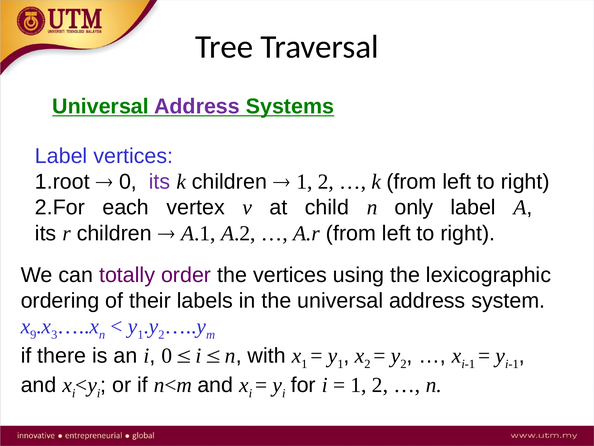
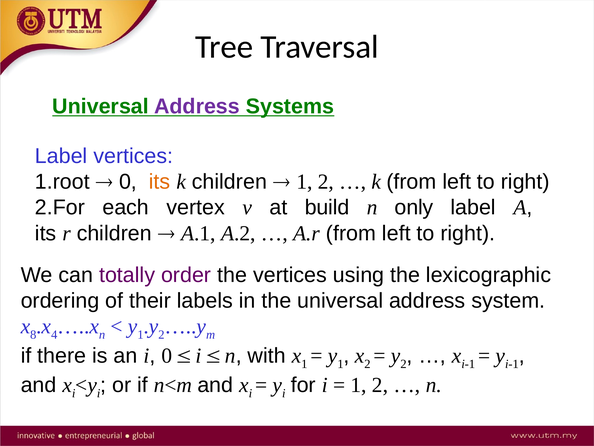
its at (160, 182) colour: purple -> orange
child: child -> build
9: 9 -> 8
3: 3 -> 4
